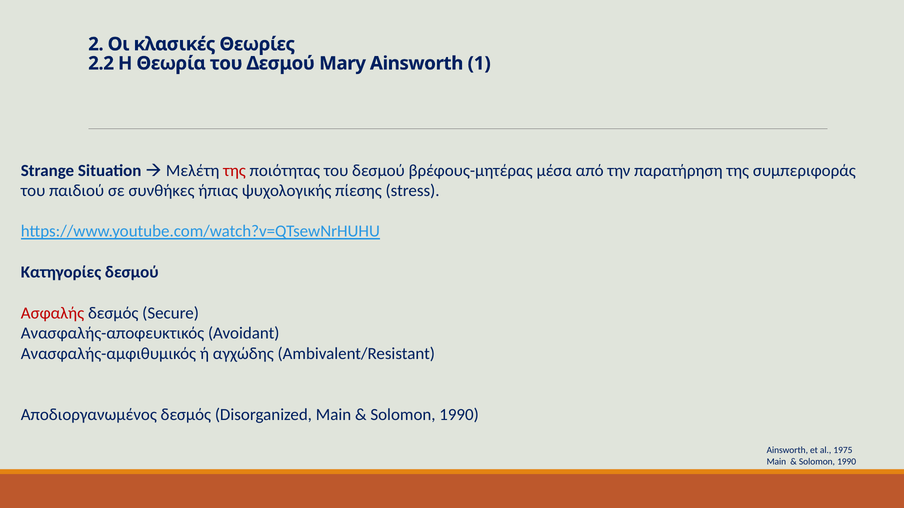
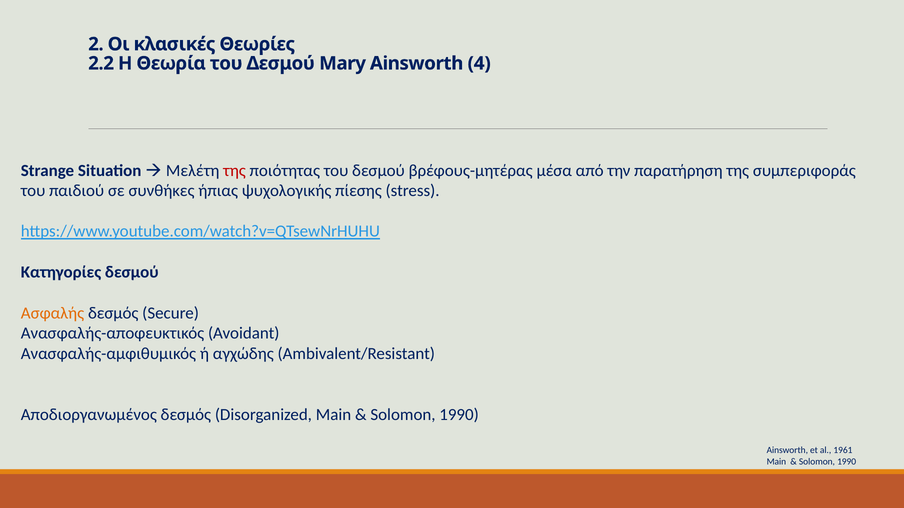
1: 1 -> 4
Ασφαλής colour: red -> orange
1975: 1975 -> 1961
